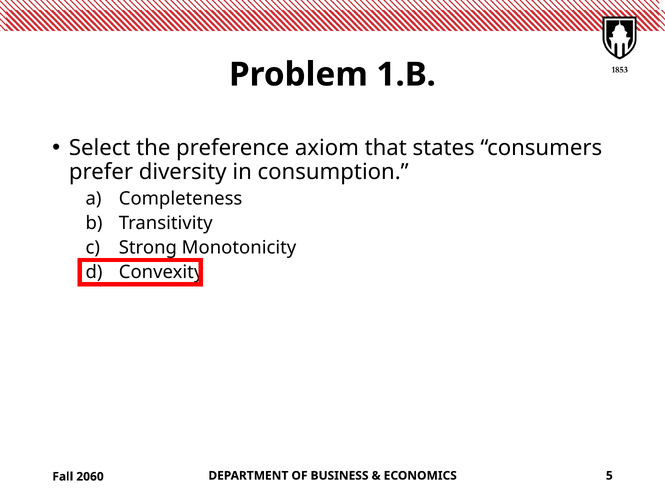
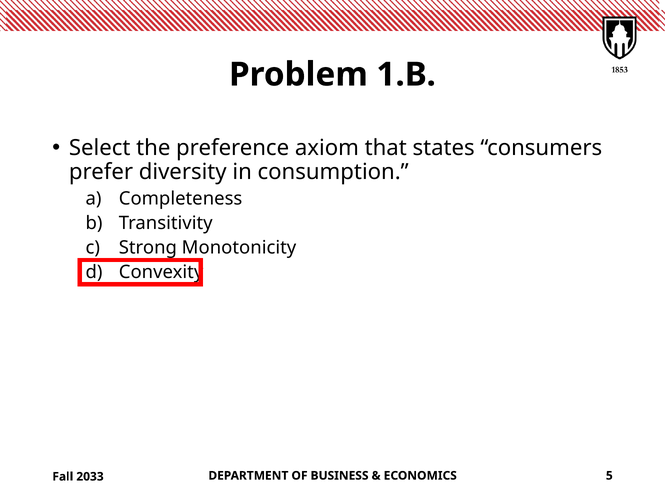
2060: 2060 -> 2033
